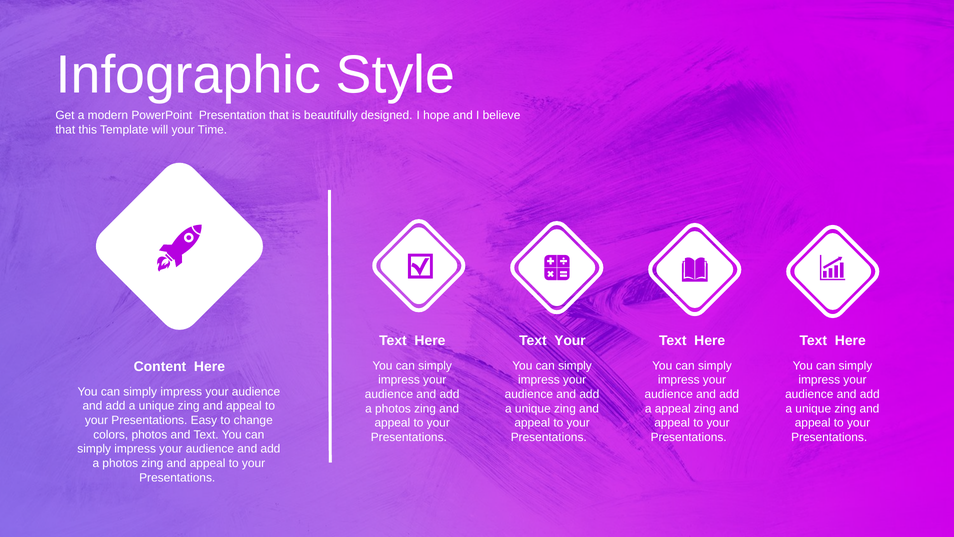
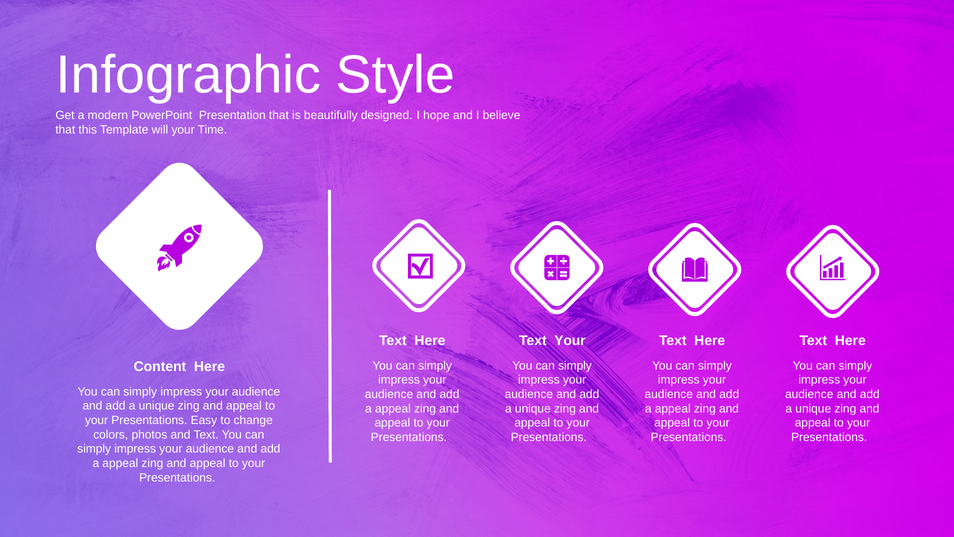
photos at (393, 408): photos -> appeal
photos at (120, 463): photos -> appeal
